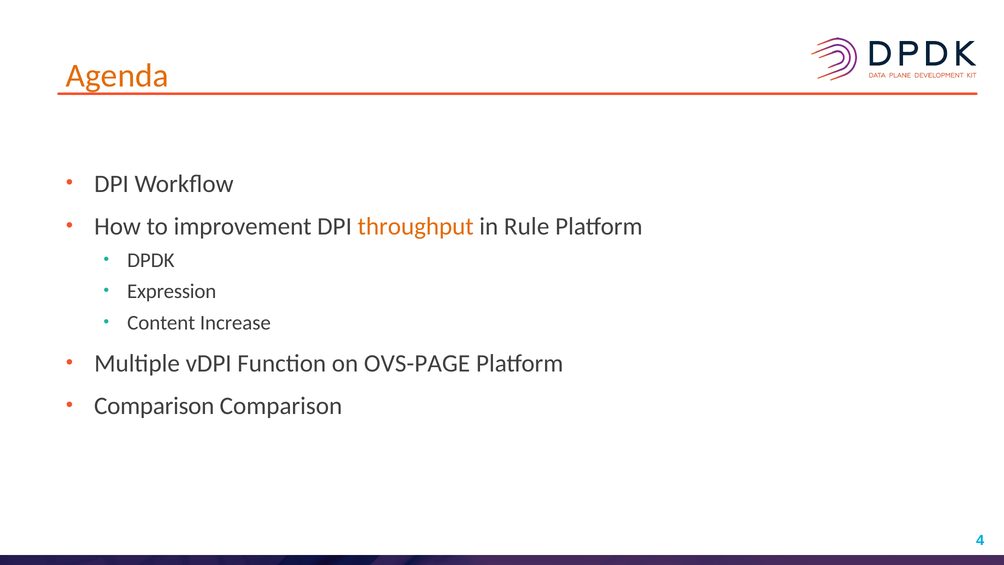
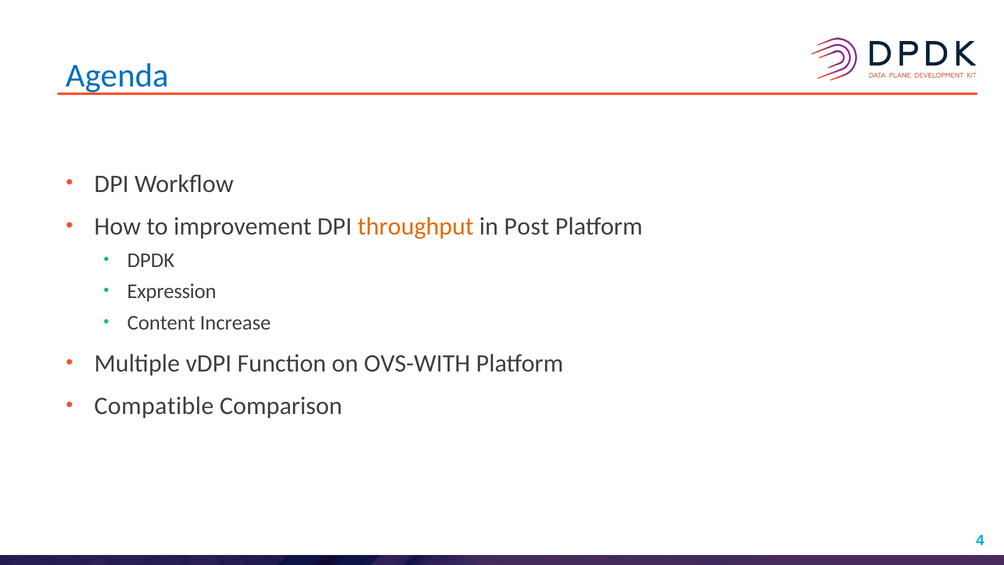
Agenda colour: orange -> blue
Rule: Rule -> Post
OVS-PAGE: OVS-PAGE -> OVS-WITH
Comparison at (154, 406): Comparison -> Compatible
